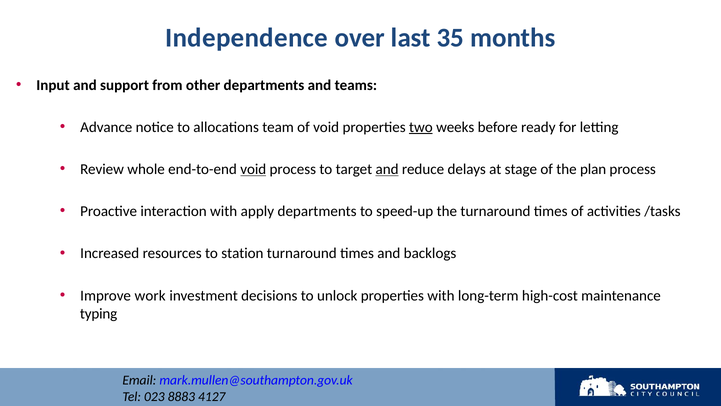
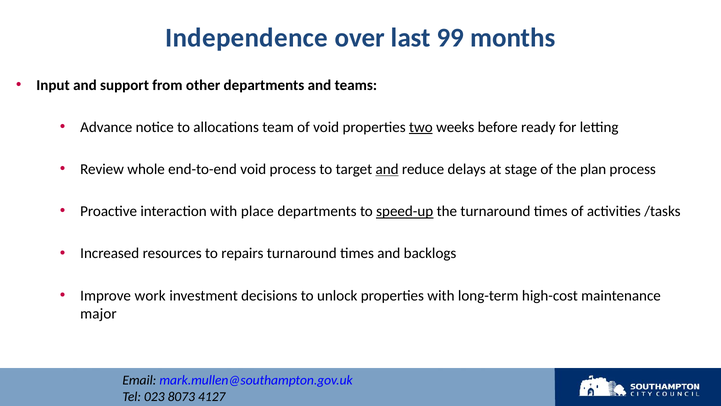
35: 35 -> 99
void at (253, 169) underline: present -> none
apply: apply -> place
speed-up underline: none -> present
station: station -> repairs
typing: typing -> major
8883: 8883 -> 8073
